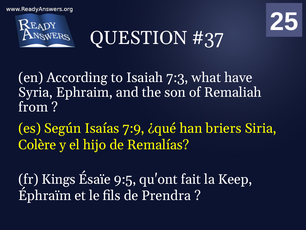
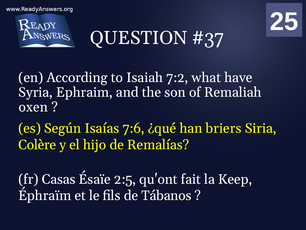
7:3: 7:3 -> 7:2
from: from -> oxen
7:9: 7:9 -> 7:6
Kings: Kings -> Casas
9:5: 9:5 -> 2:5
Prendra: Prendra -> Tábanos
